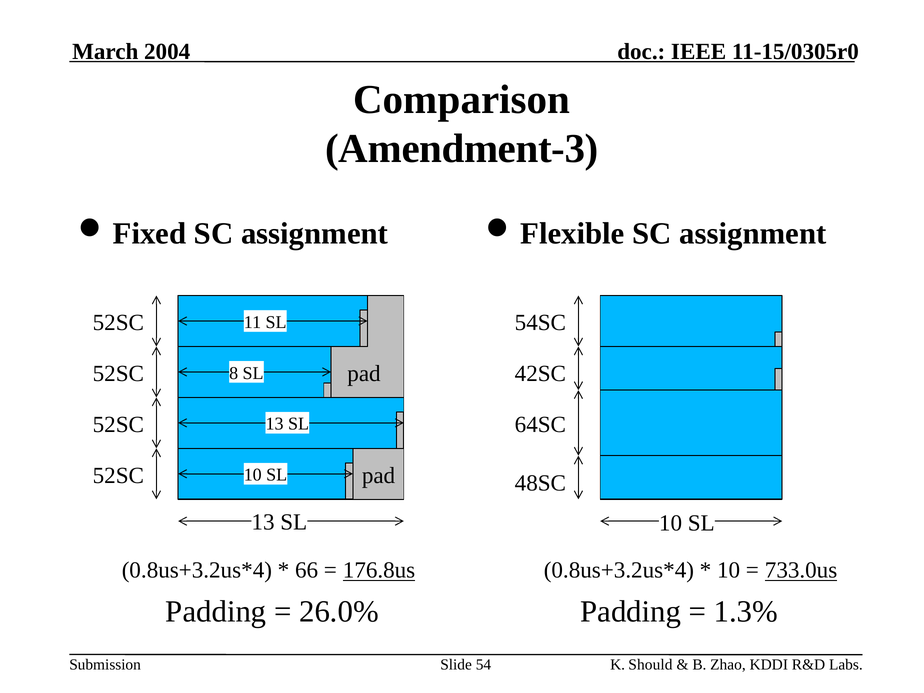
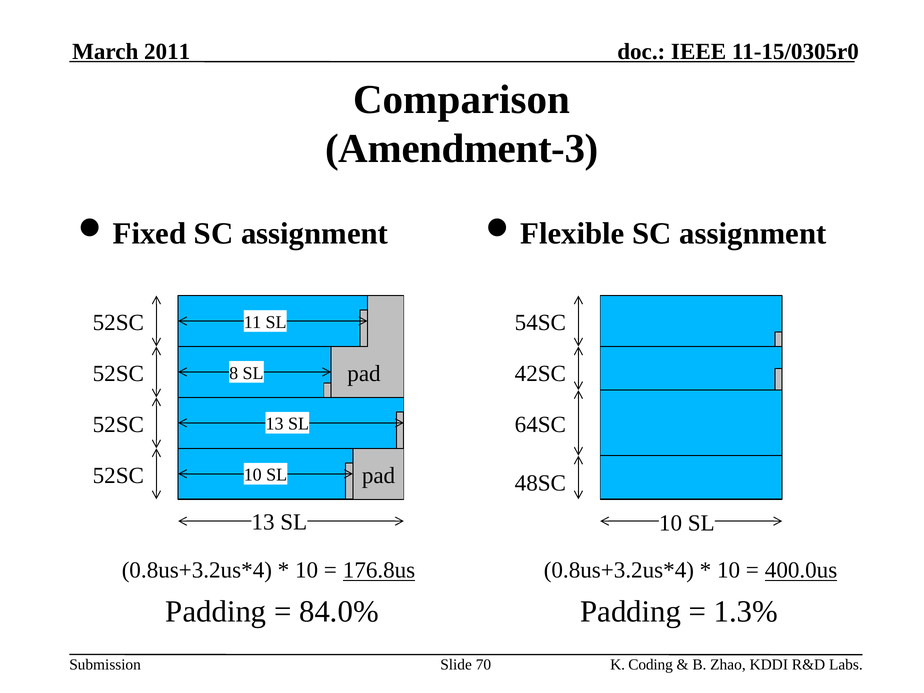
2004: 2004 -> 2011
66 at (307, 570): 66 -> 10
733.0us: 733.0us -> 400.0us
26.0%: 26.0% -> 84.0%
54: 54 -> 70
Should: Should -> Coding
